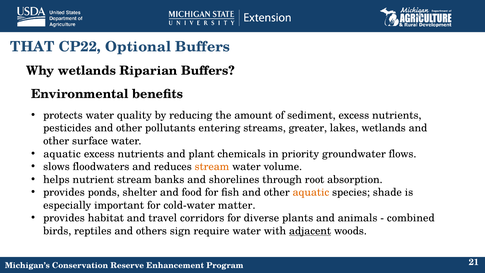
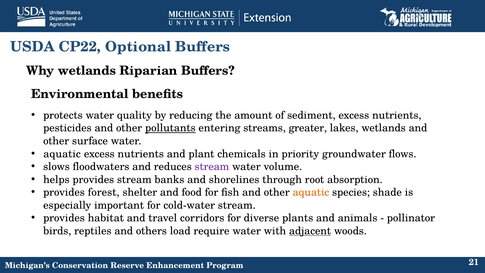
THAT: THAT -> USDA
pollutants underline: none -> present
stream at (212, 167) colour: orange -> purple
helps nutrient: nutrient -> provides
ponds: ponds -> forest
cold-water matter: matter -> stream
combined: combined -> pollinator
sign: sign -> load
